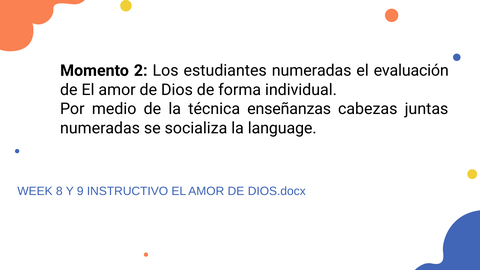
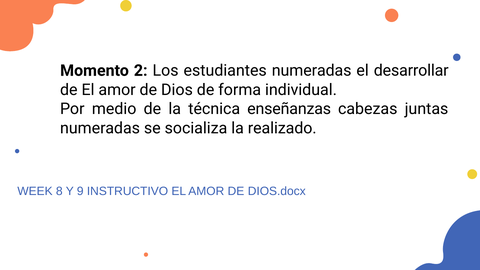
evaluación: evaluación -> desarrollar
language: language -> realizado
